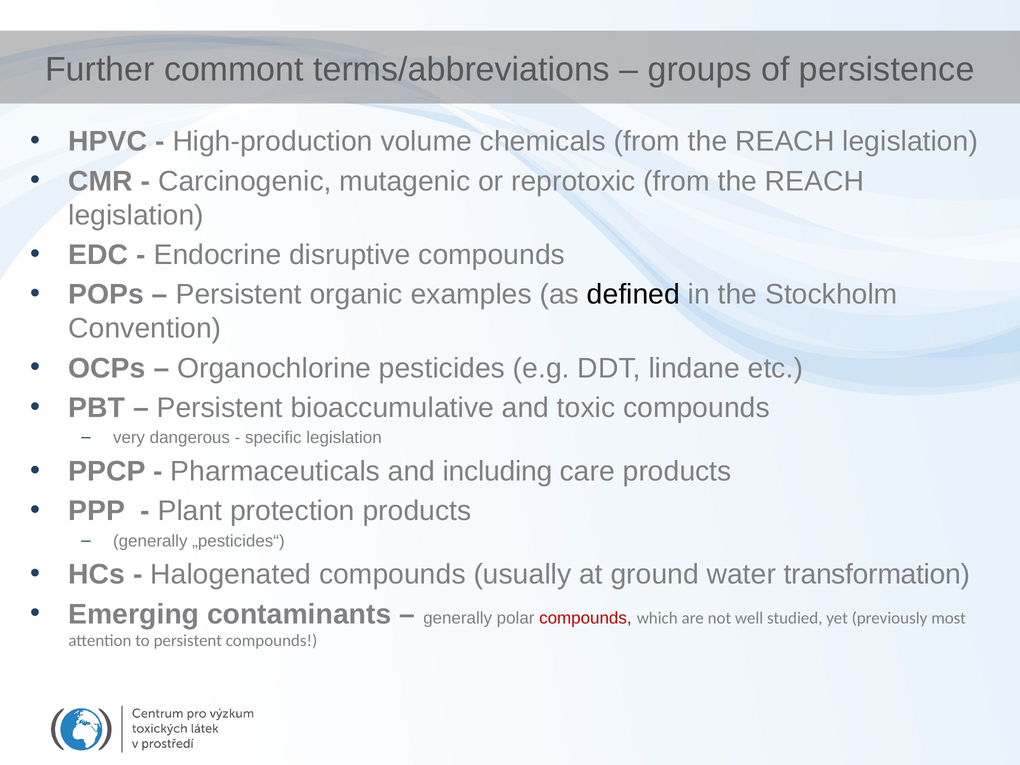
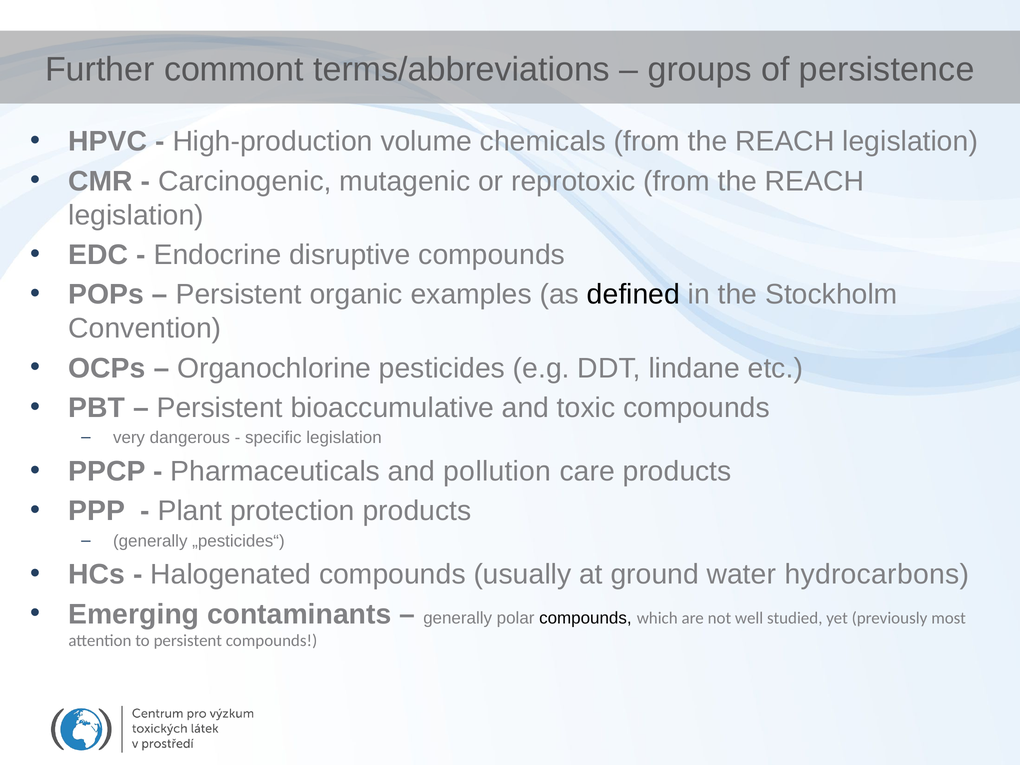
including: including -> pollution
transformation: transformation -> hydrocarbons
compounds at (585, 618) colour: red -> black
